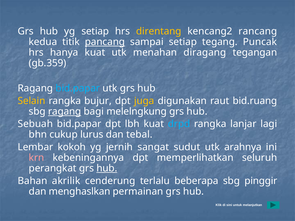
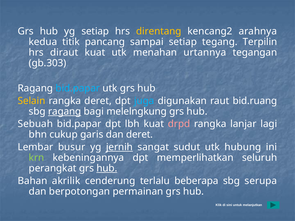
rancang: rancang -> arahnya
pancang underline: present -> none
Puncak: Puncak -> Terpilin
hanya: hanya -> diraut
diragang: diragang -> urtannya
gb.359: gb.359 -> gb.303
rangka bujur: bujur -> deret
juga colour: yellow -> light blue
drpd colour: light blue -> pink
lurus: lurus -> garis
dan tebal: tebal -> deret
kokoh: kokoh -> busur
jernih underline: none -> present
arahnya: arahnya -> hubung
krn colour: pink -> light green
pinggir: pinggir -> serupa
menghaslkan: menghaslkan -> berpotongan
